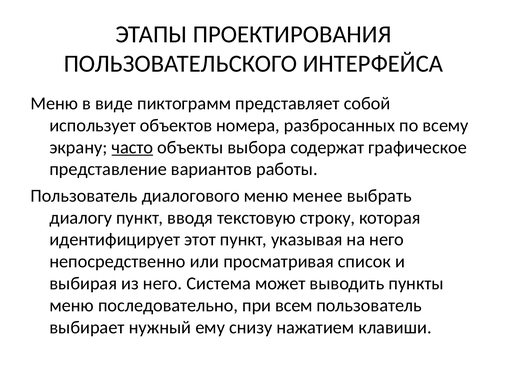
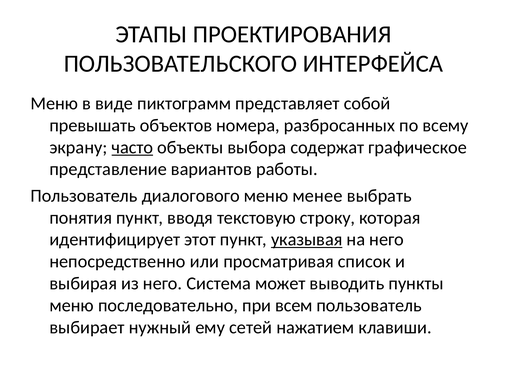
использует: использует -> превышать
диалогу: диалогу -> понятия
указывая underline: none -> present
снизу: снизу -> сетей
